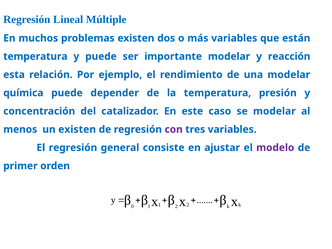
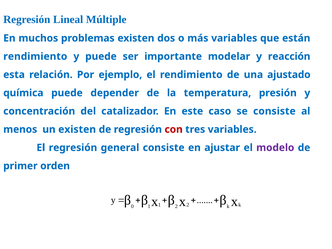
temperatura at (35, 56): temperatura -> rendimiento
una modelar: modelar -> ajustado
se modelar: modelar -> consiste
con colour: purple -> red
